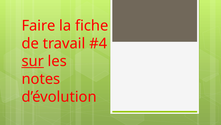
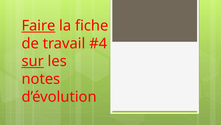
Faire underline: none -> present
